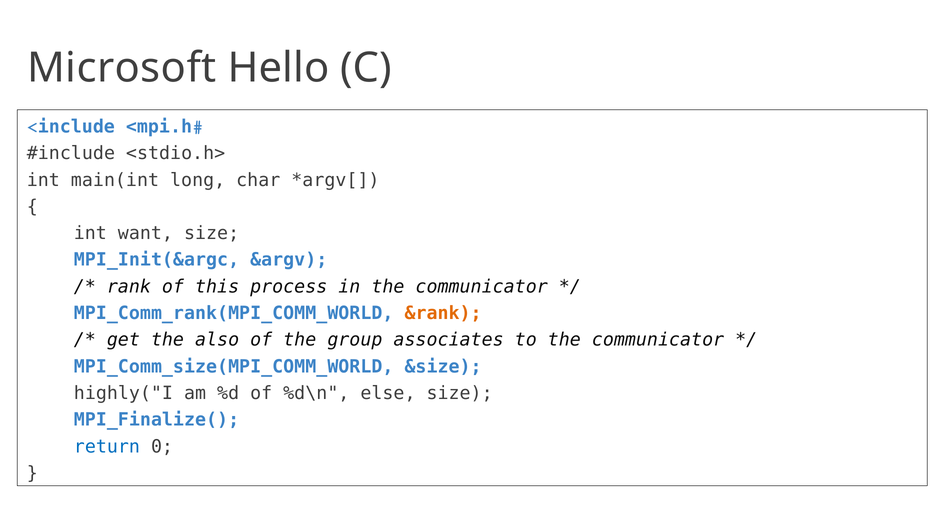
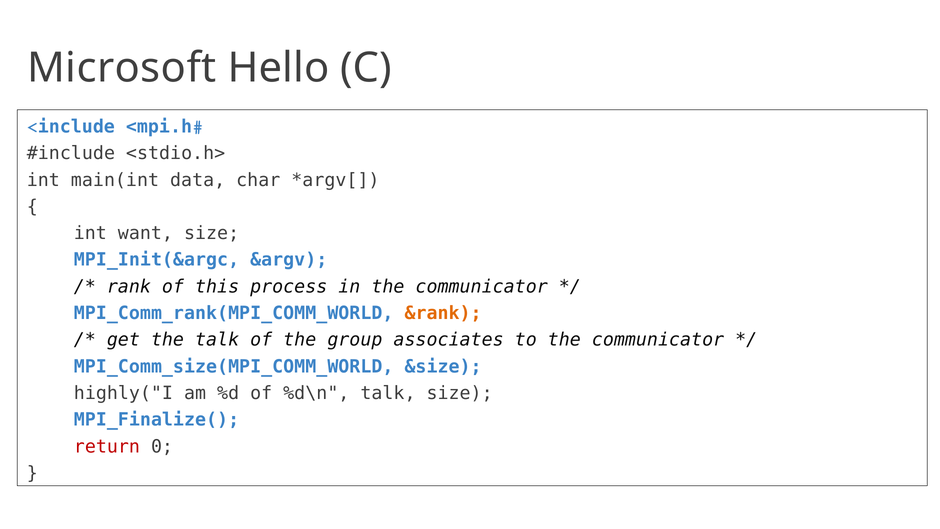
long: long -> data
the also: also -> talk
%d\n else: else -> talk
return colour: blue -> red
